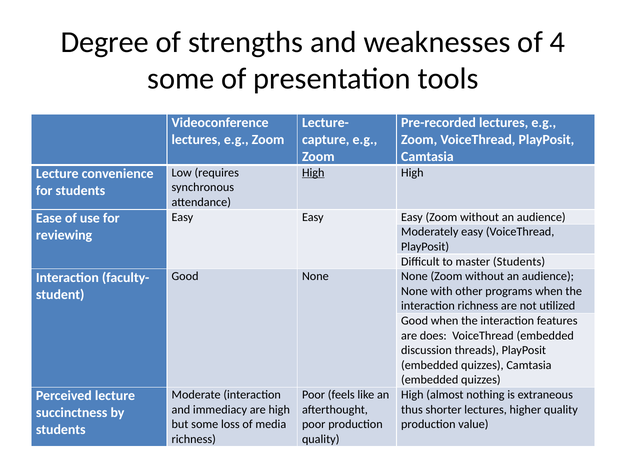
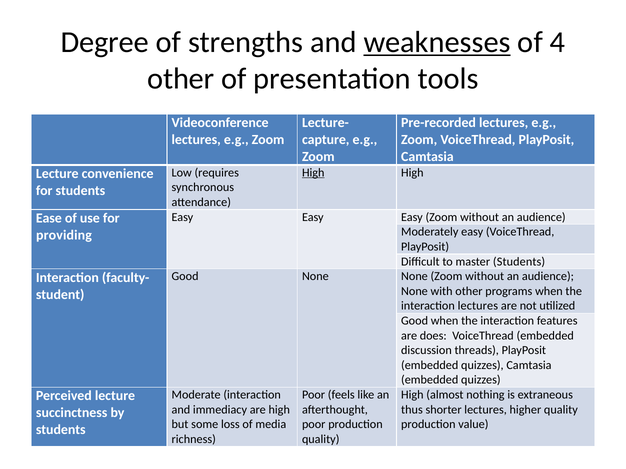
weaknesses underline: none -> present
some at (181, 79): some -> other
reviewing: reviewing -> providing
interaction richness: richness -> lectures
